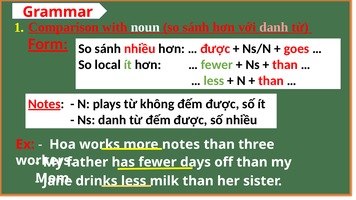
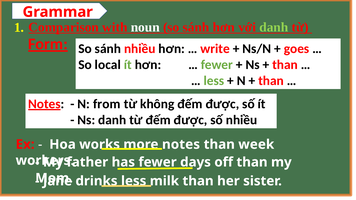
danh at (274, 27) colour: pink -> light green
được at (215, 49): được -> write
plays: plays -> from
three: three -> week
